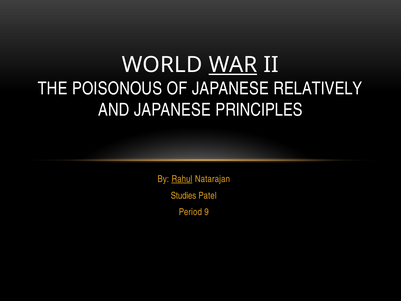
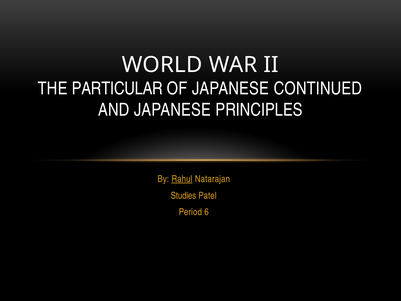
WAR underline: present -> none
POISONOUS: POISONOUS -> PARTICULAR
RELATIVELY: RELATIVELY -> CONTINUED
9: 9 -> 6
